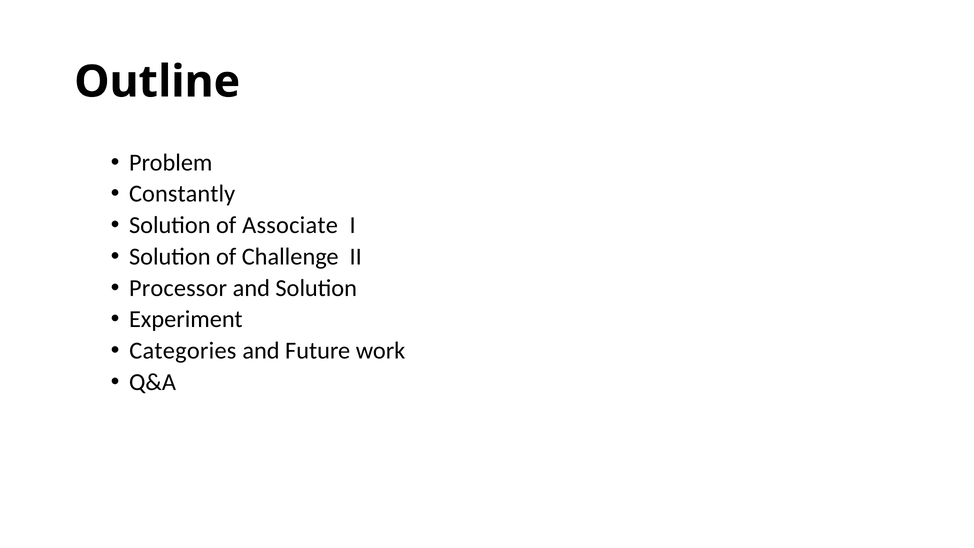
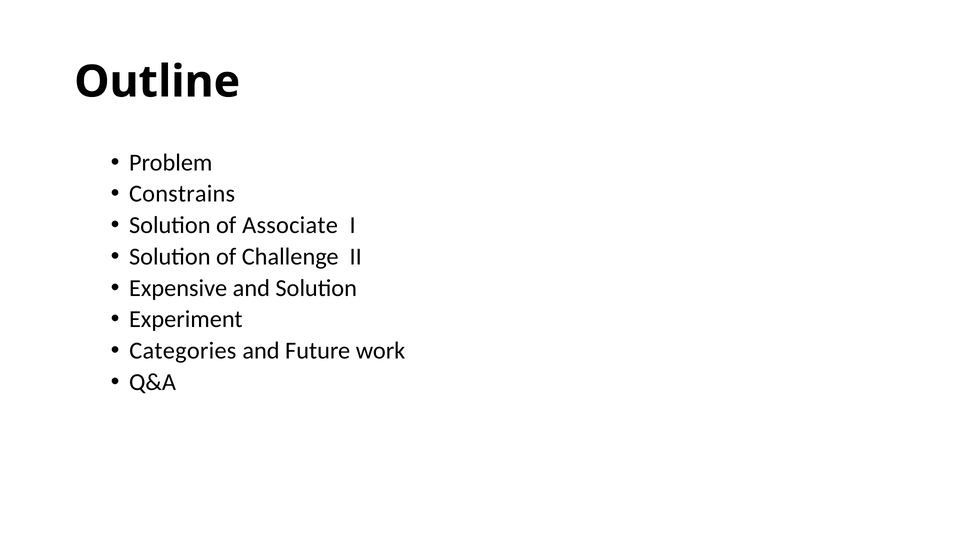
Constantly: Constantly -> Constrains
Processor: Processor -> Expensive
